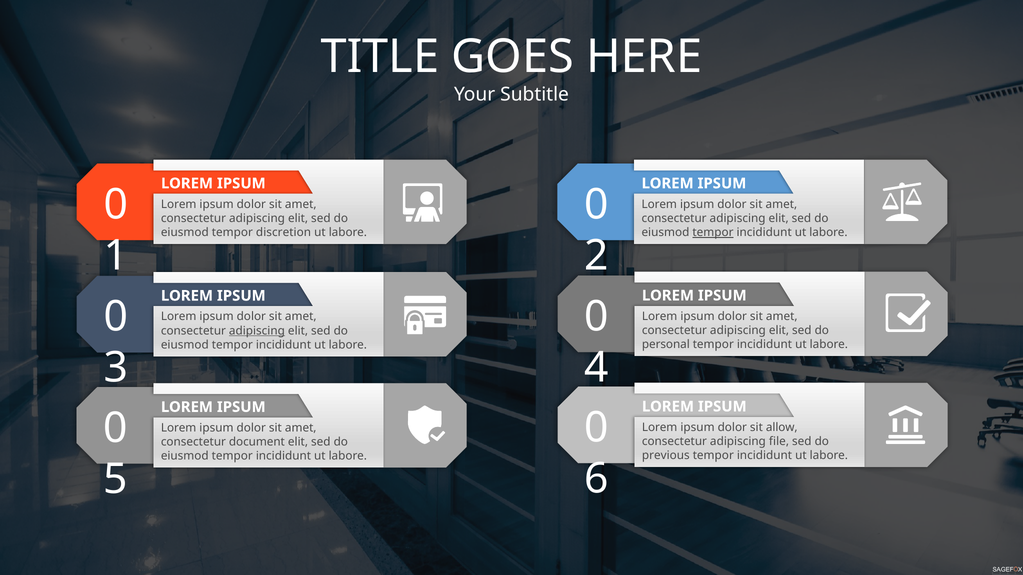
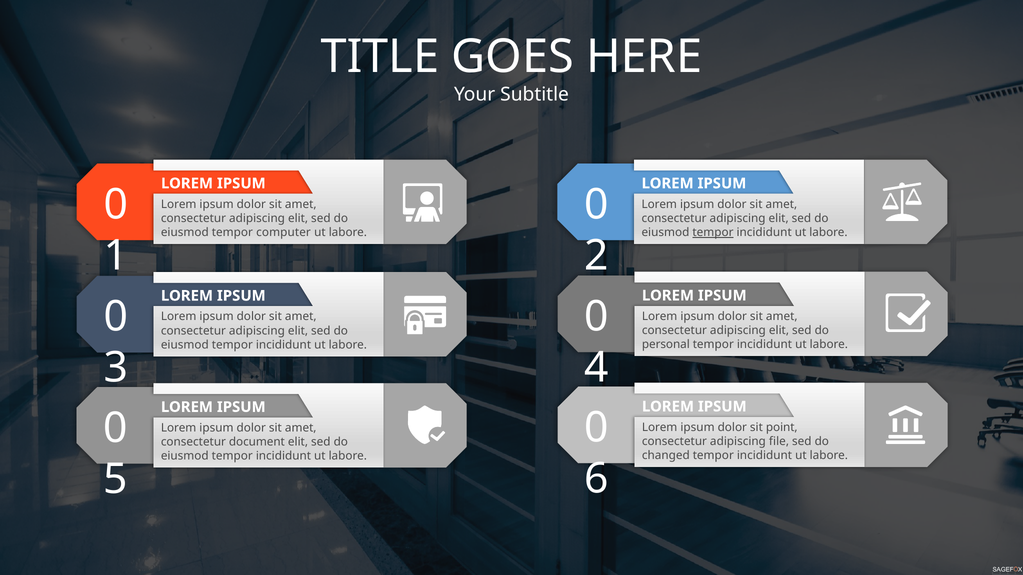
discretion: discretion -> computer
adipiscing at (257, 331) underline: present -> none
allow: allow -> point
previous: previous -> changed
